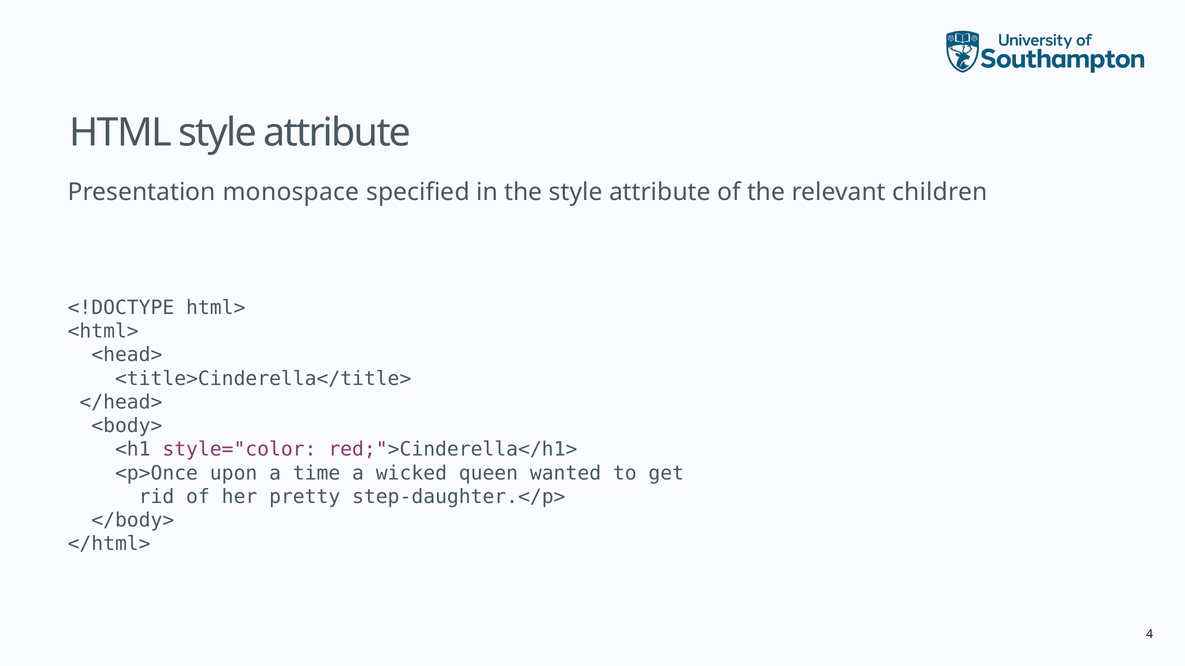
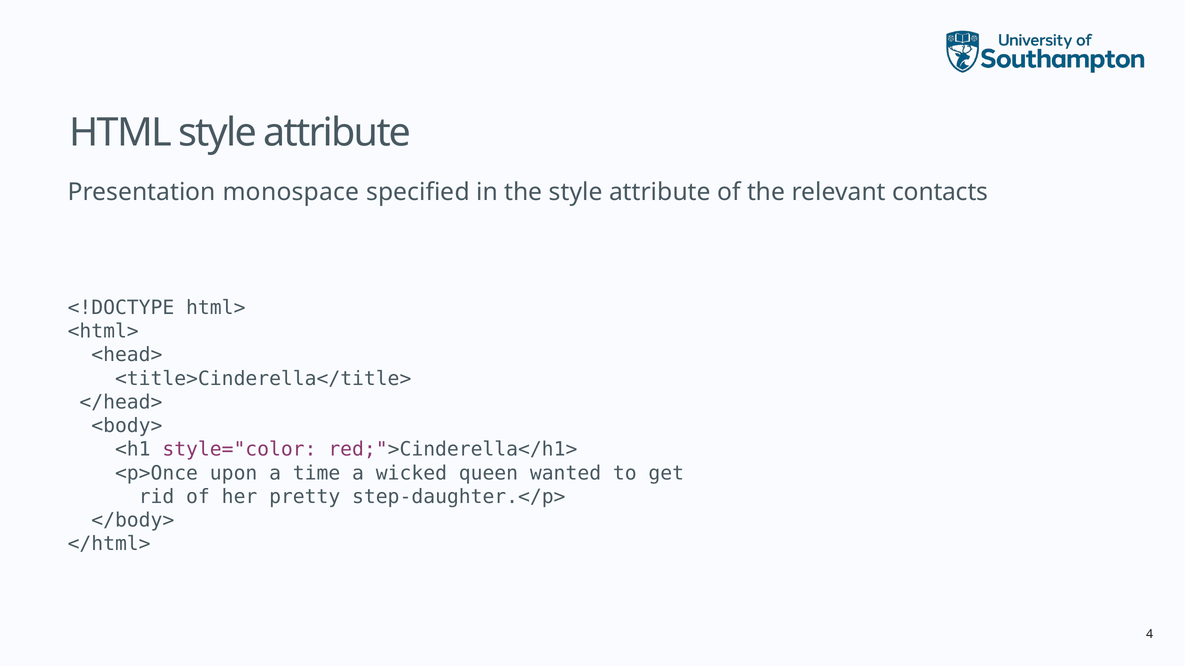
children: children -> contacts
